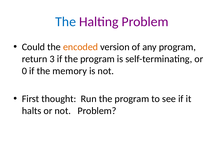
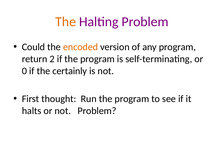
The at (66, 22) colour: blue -> orange
3: 3 -> 2
memory: memory -> certainly
